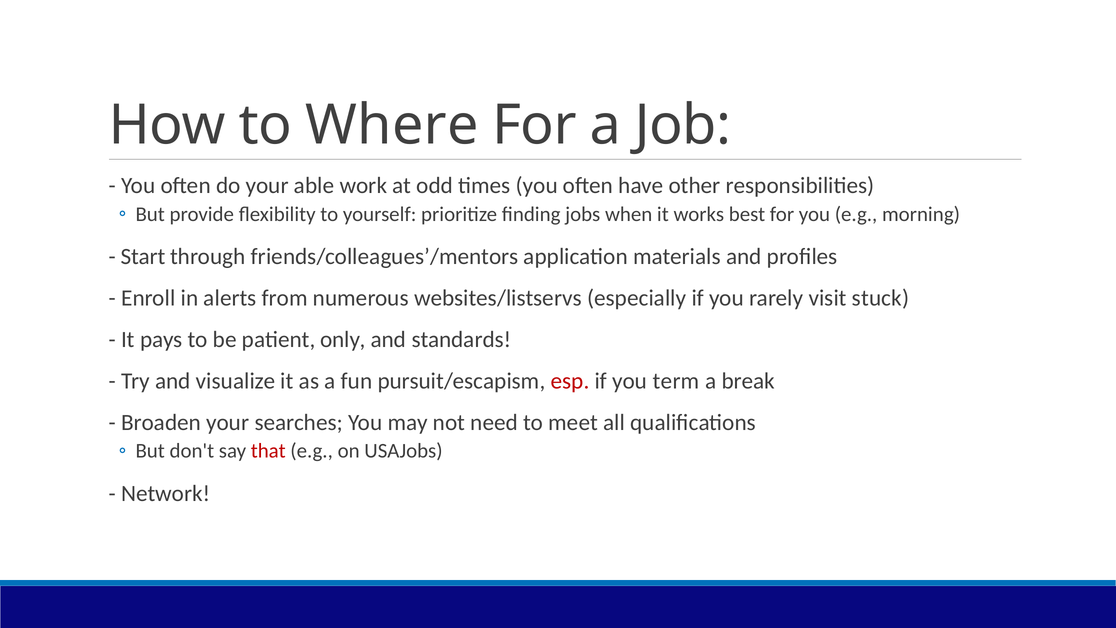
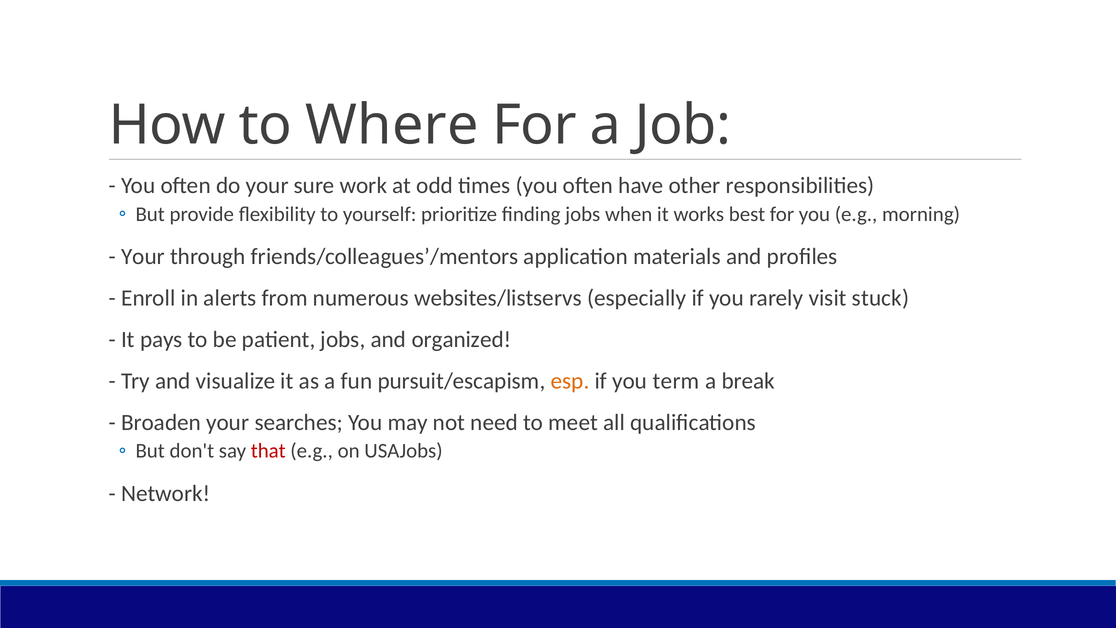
able: able -> sure
Start at (143, 257): Start -> Your
patient only: only -> jobs
standards: standards -> organized
esp colour: red -> orange
